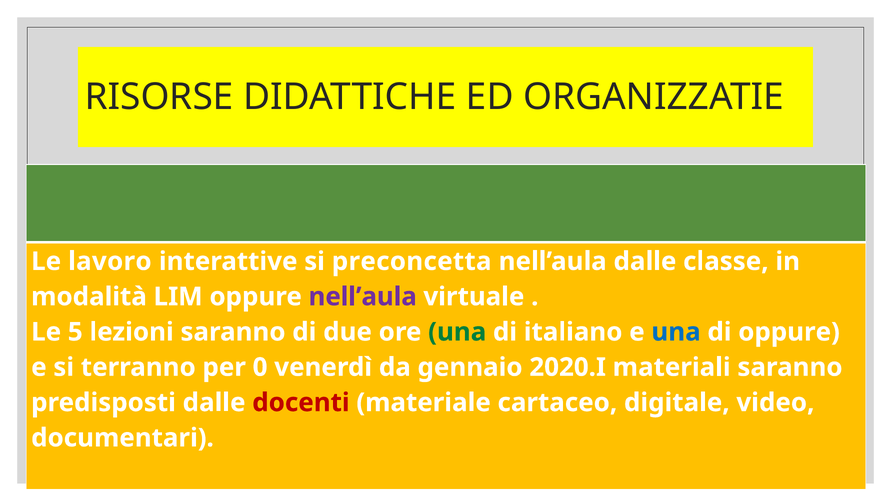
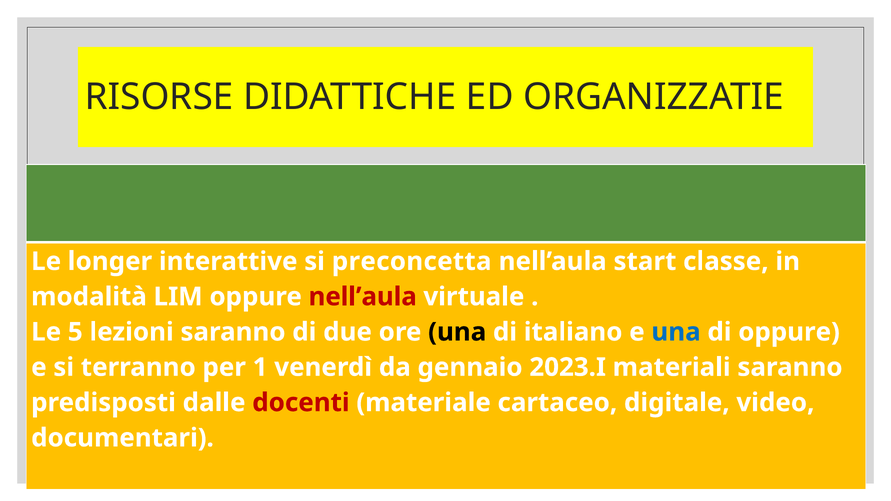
lavoro: lavoro -> longer
nell’aula dalle: dalle -> start
nell’aula at (363, 297) colour: purple -> red
una at (457, 332) colour: green -> black
0: 0 -> 1
2020.I: 2020.I -> 2023.I
